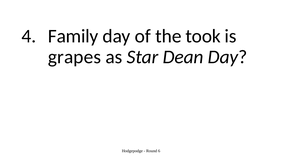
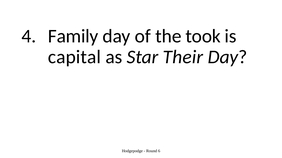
grapes: grapes -> capital
Dean: Dean -> Their
